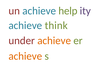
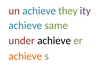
help: help -> they
think: think -> same
achieve at (54, 40) colour: orange -> black
